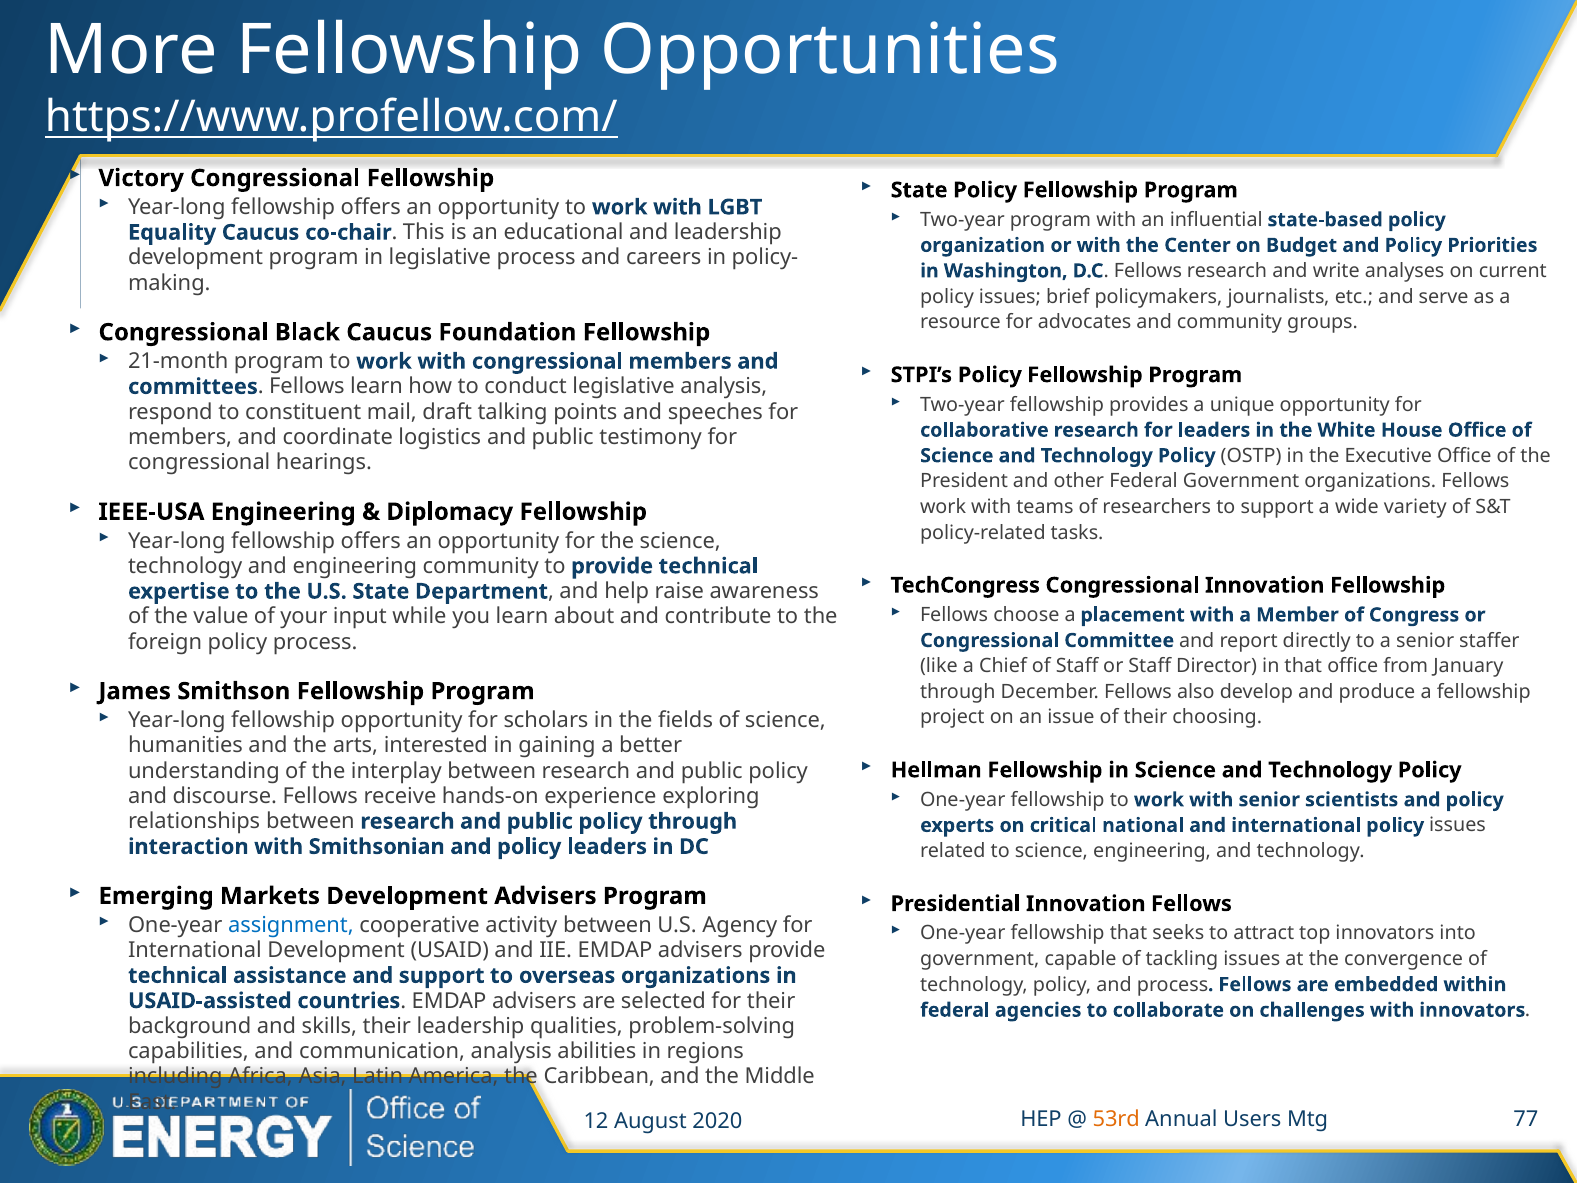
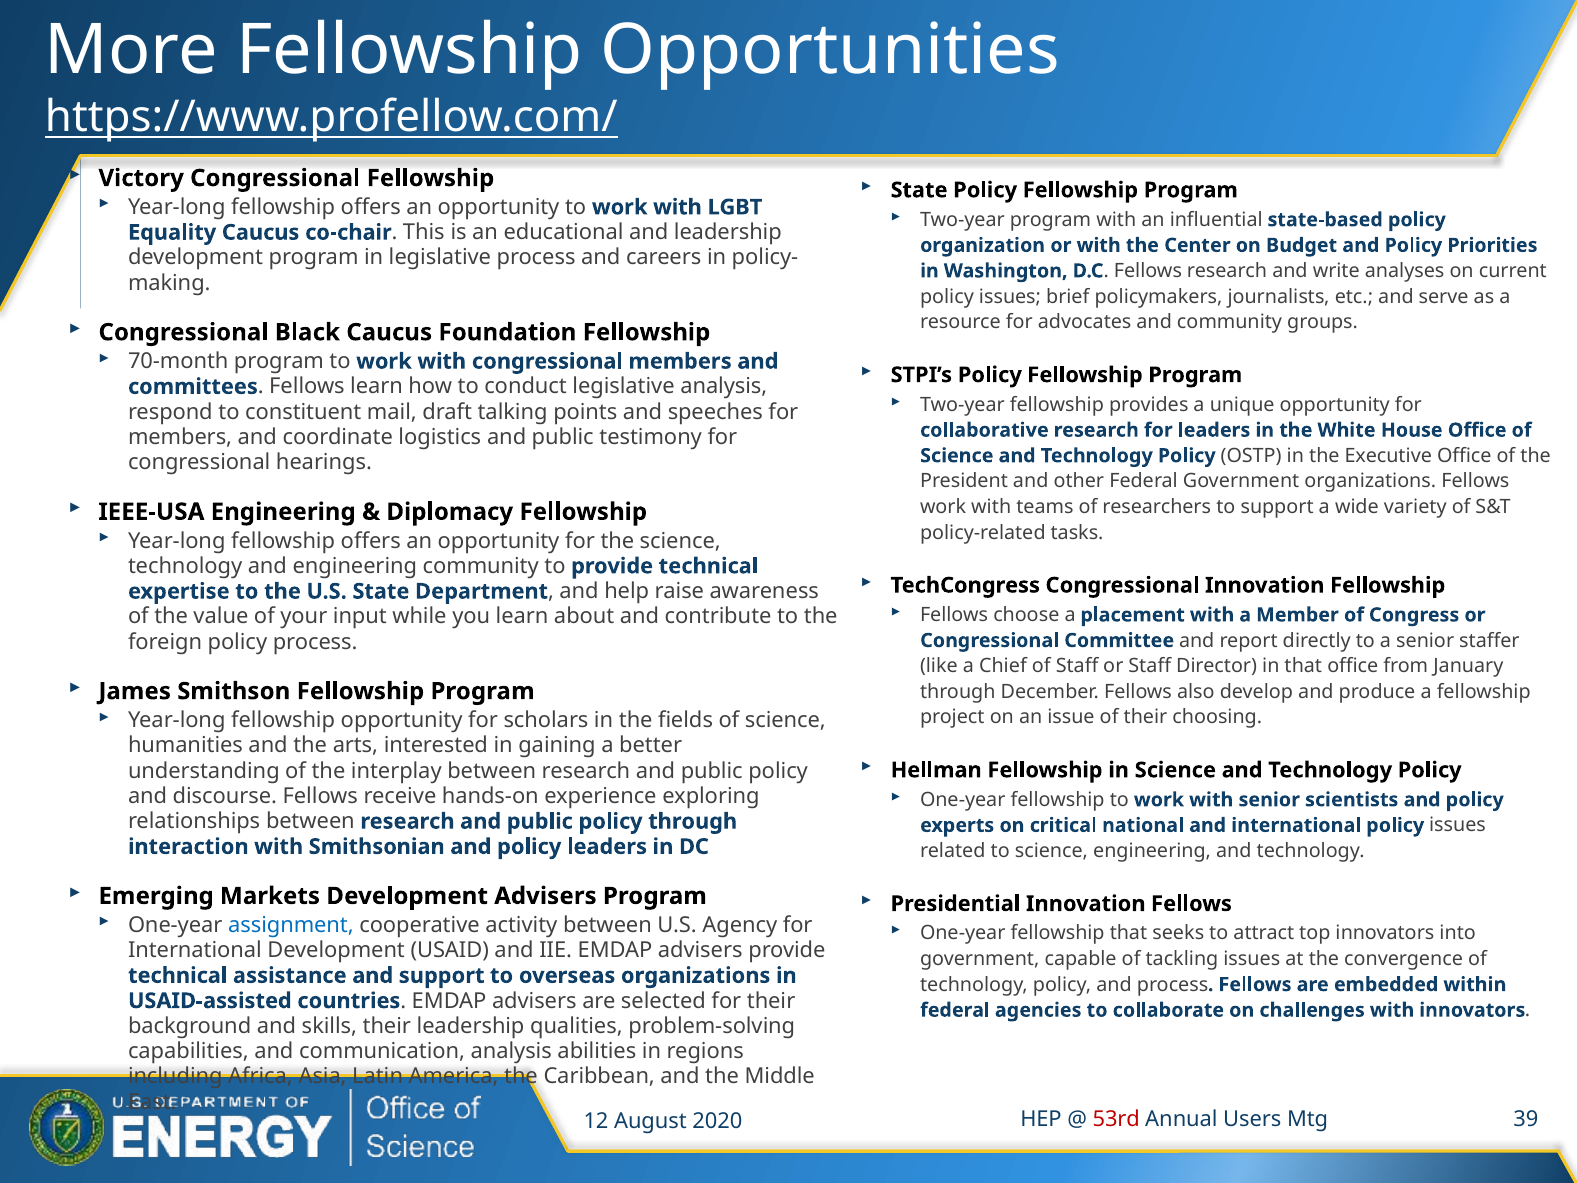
21-month: 21-month -> 70-month
53rd colour: orange -> red
77: 77 -> 39
